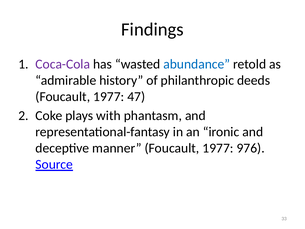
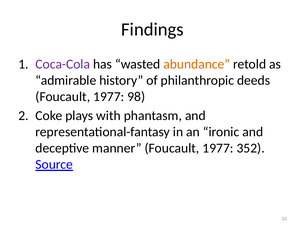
abundance colour: blue -> orange
47: 47 -> 98
976: 976 -> 352
